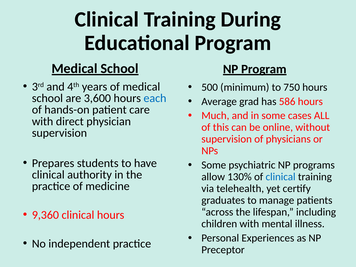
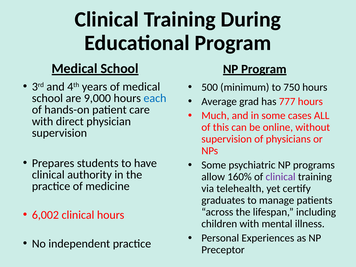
3,600: 3,600 -> 9,000
586: 586 -> 777
130%: 130% -> 160%
clinical at (281, 177) colour: blue -> purple
9,360: 9,360 -> 6,002
